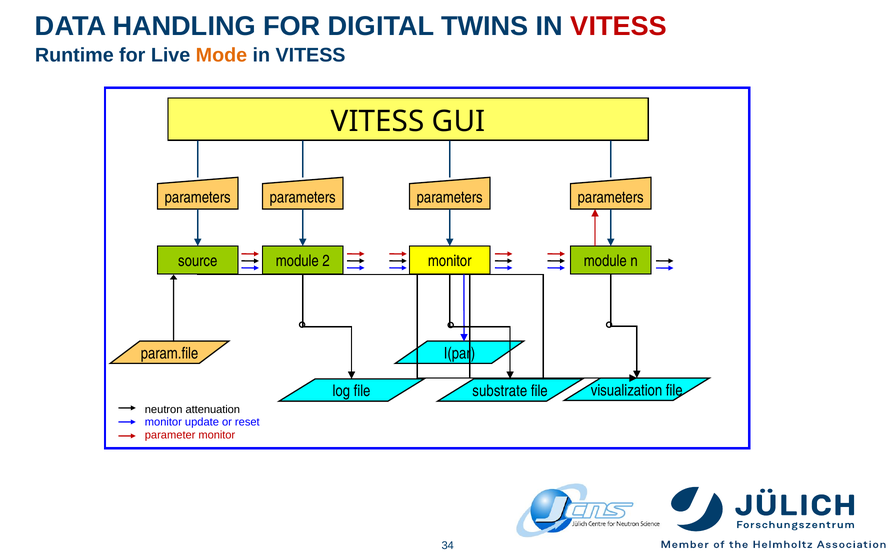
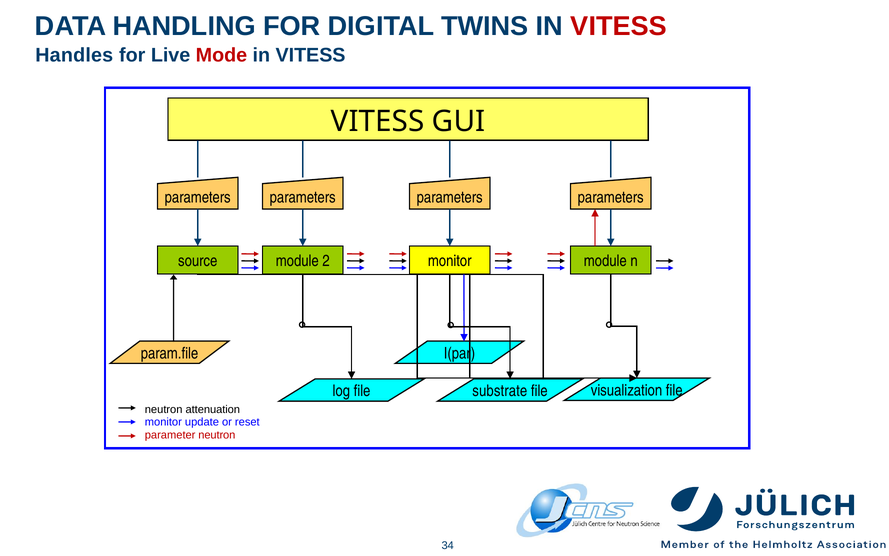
Runtime: Runtime -> Handles
Mode colour: orange -> red
parameter monitor: monitor -> neutron
